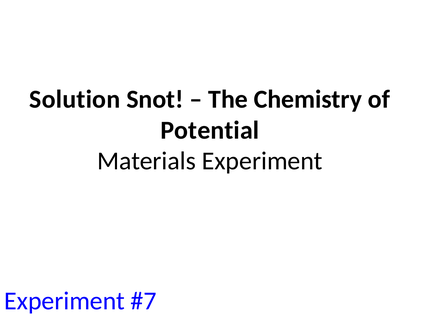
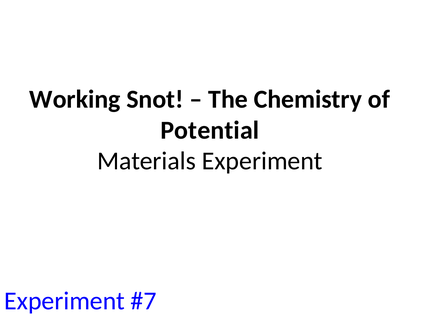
Solution: Solution -> Working
